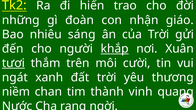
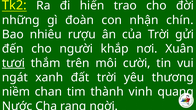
giáo: giáo -> chín
sáng: sáng -> rượu
khắp underline: present -> none
